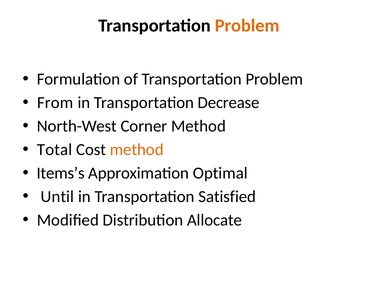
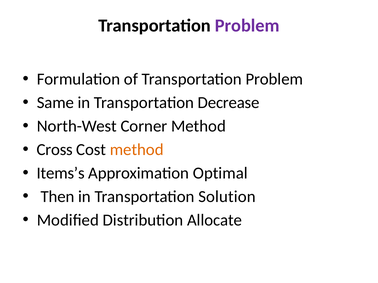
Problem at (247, 26) colour: orange -> purple
From: From -> Same
Total: Total -> Cross
Until: Until -> Then
Satisfied: Satisfied -> Solution
